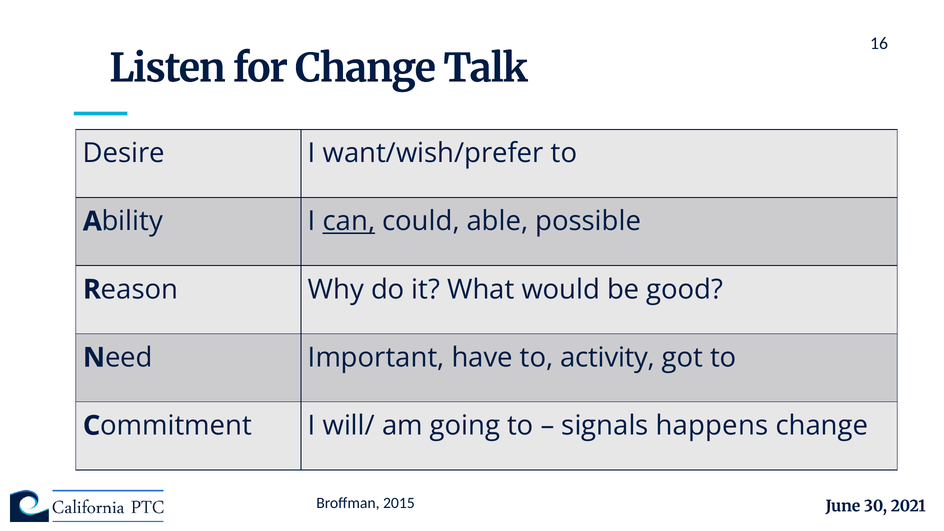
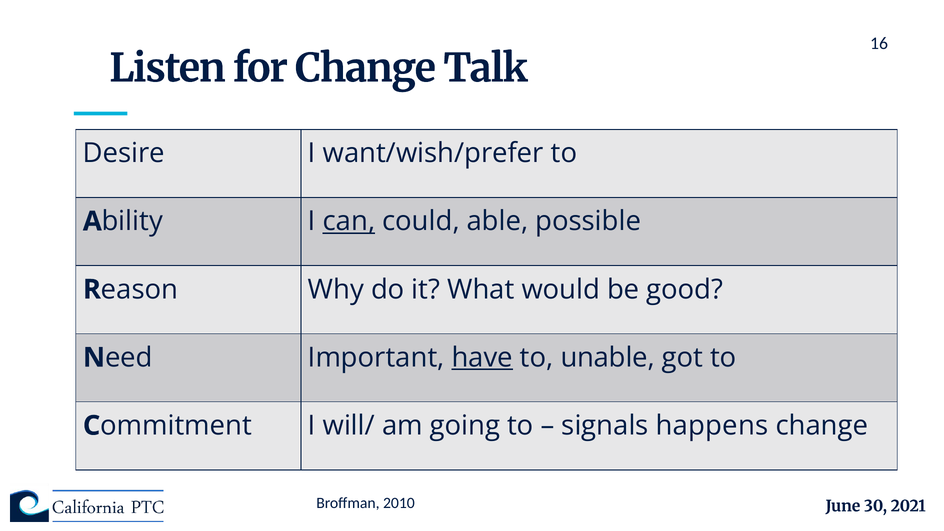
have underline: none -> present
activity: activity -> unable
2015: 2015 -> 2010
